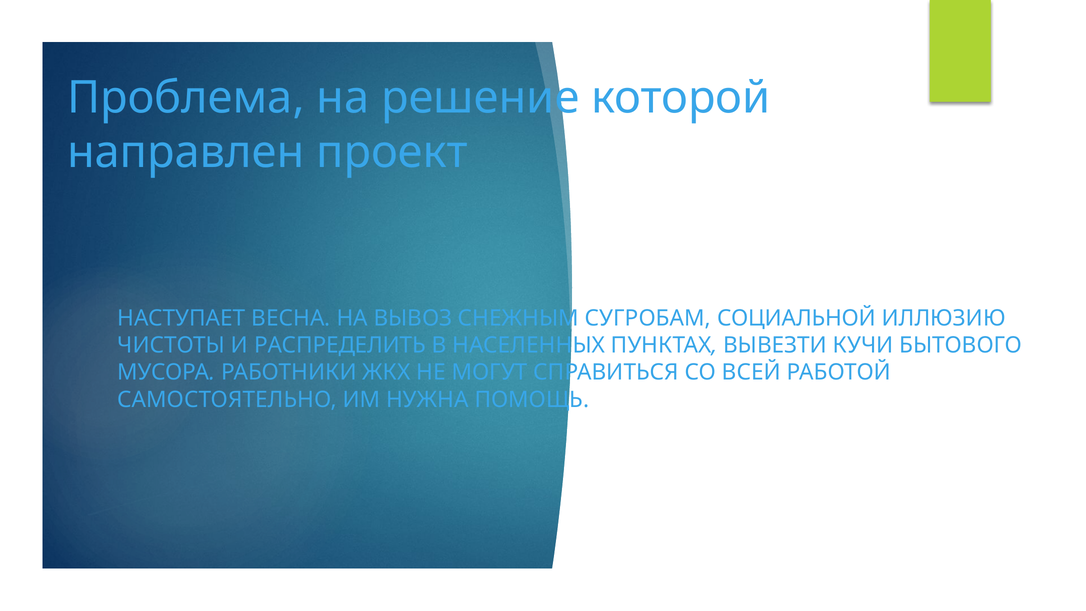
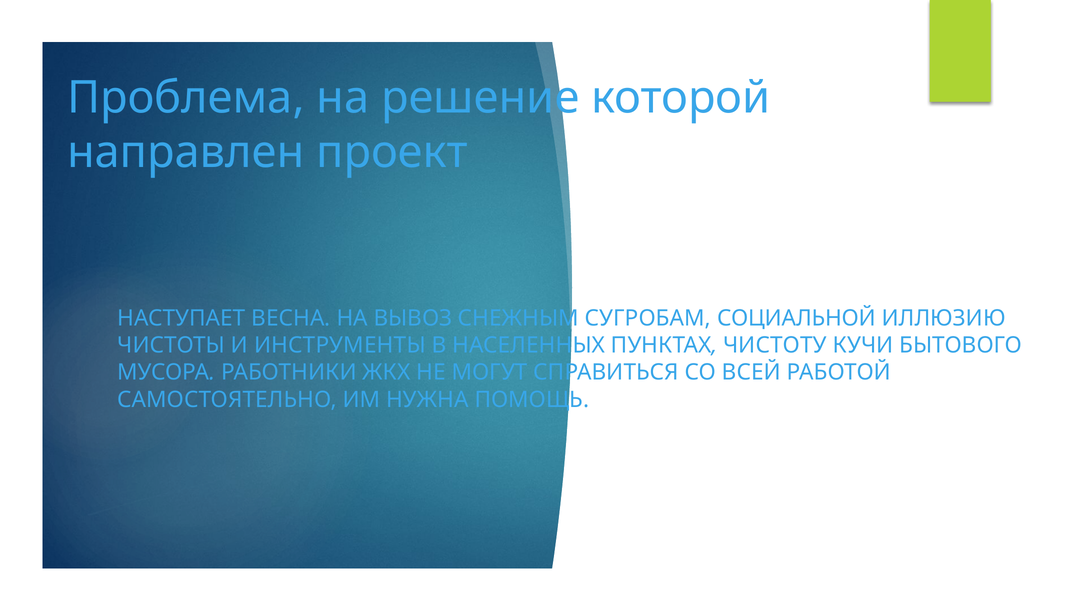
РАСПРЕДЕЛИТЬ: РАСПРЕДЕЛИТЬ -> ИНСТРУМЕНТЫ
ВЫВЕЗТИ: ВЫВЕЗТИ -> ЧИСТОТУ
